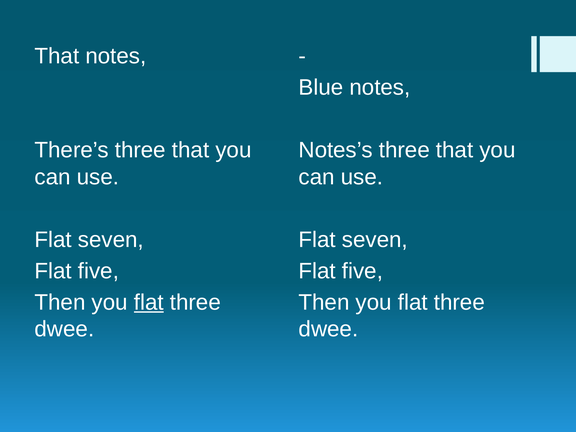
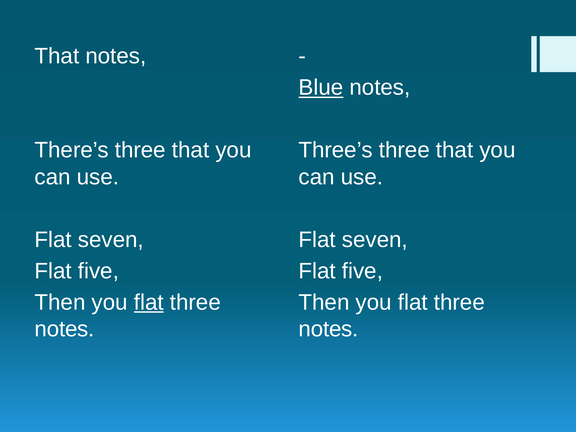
Blue underline: none -> present
Notes’s: Notes’s -> Three’s
dwee at (64, 329): dwee -> notes
dwee at (328, 329): dwee -> notes
